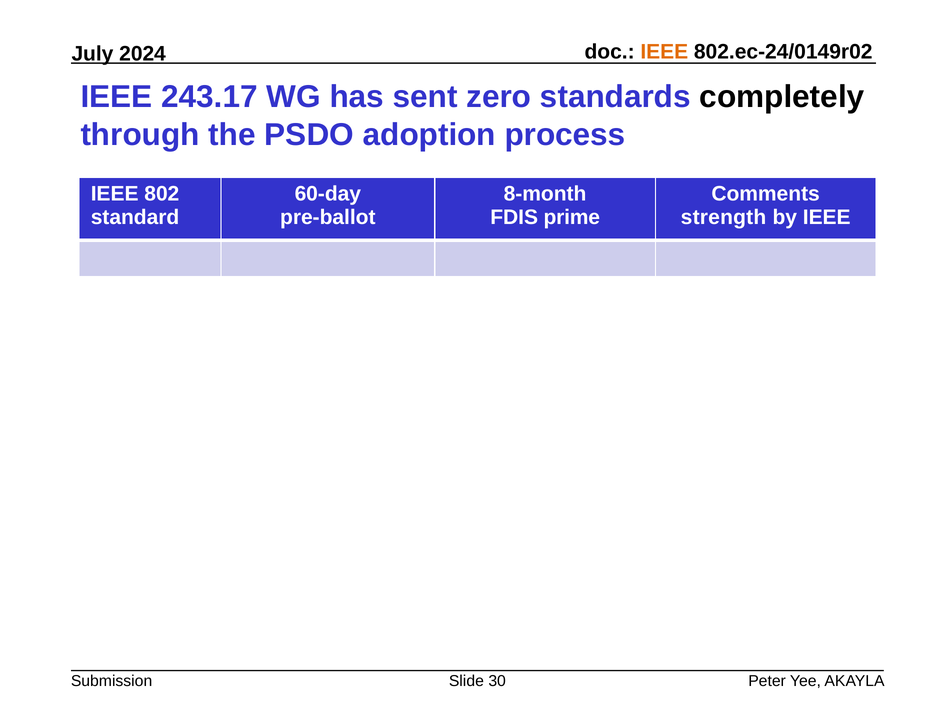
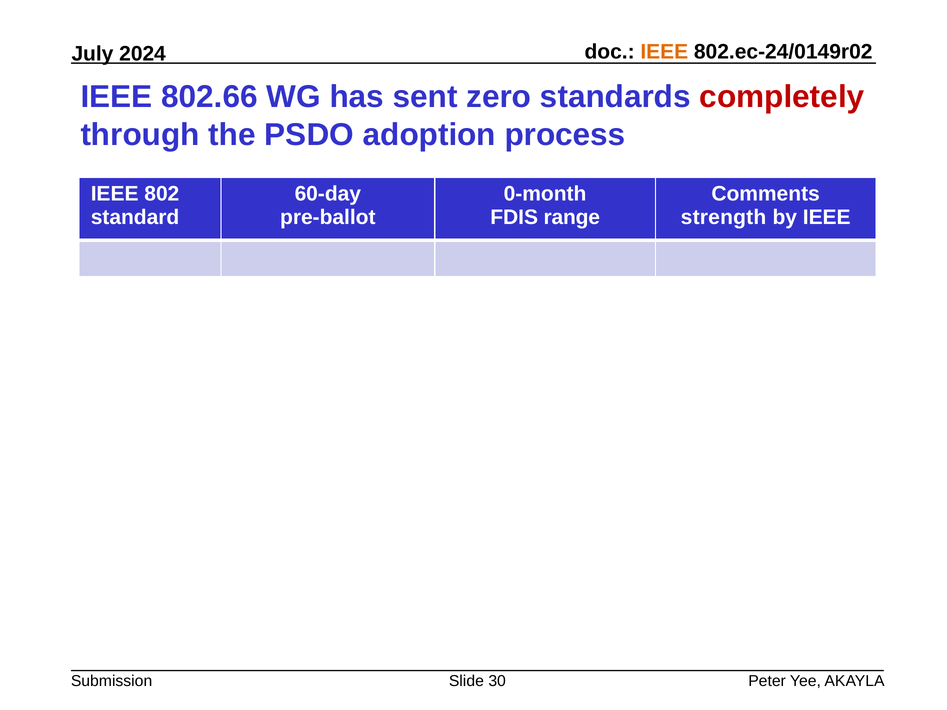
243.17: 243.17 -> 802.66
completely colour: black -> red
8-month: 8-month -> 0-month
prime: prime -> range
